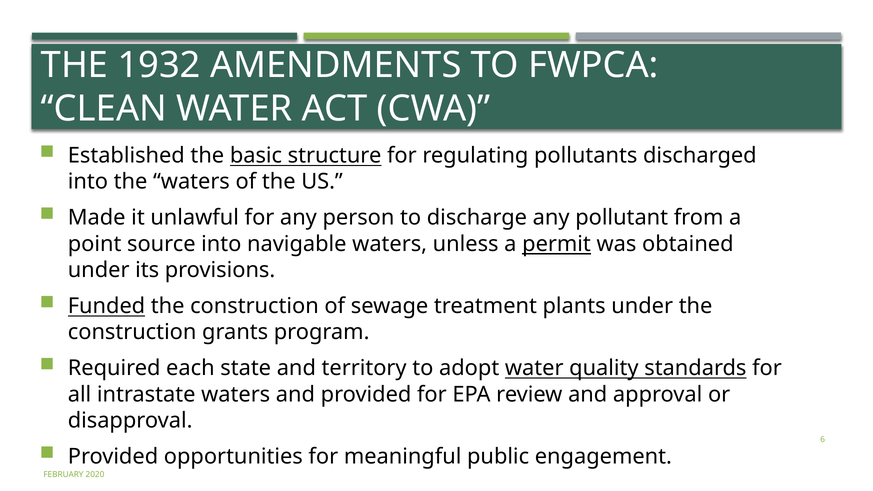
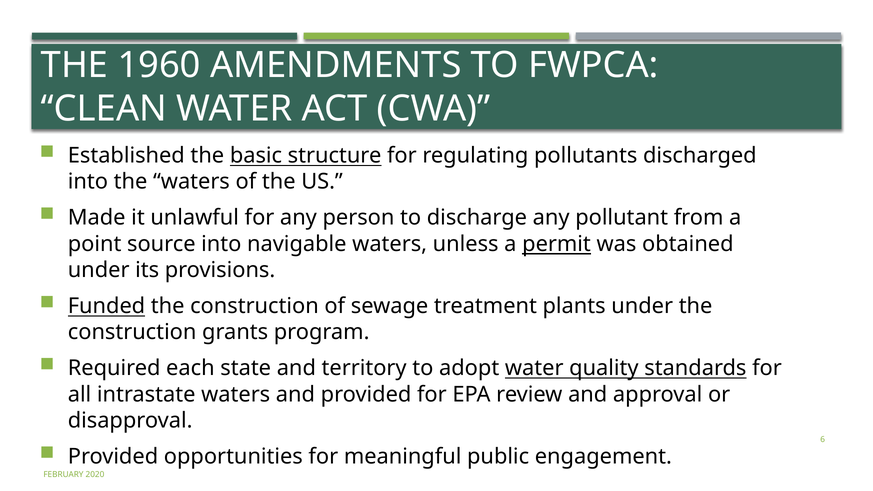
1932: 1932 -> 1960
